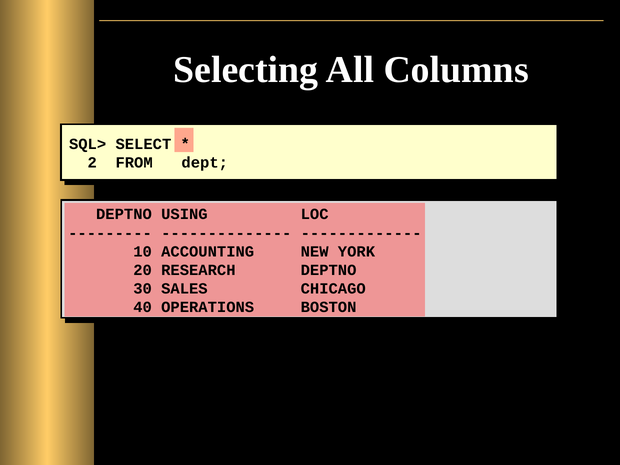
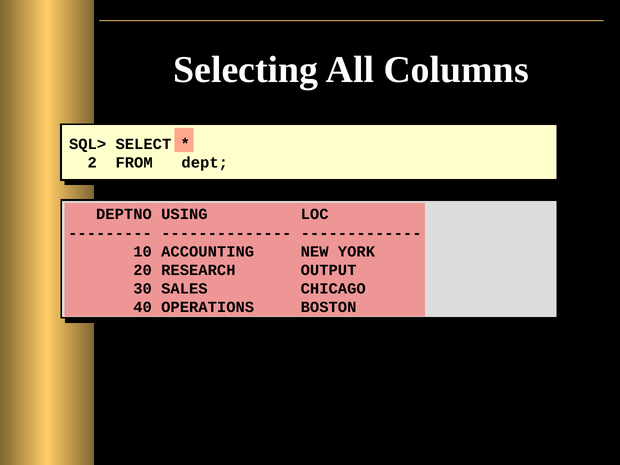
RESEARCH DEPTNO: DEPTNO -> OUTPUT
